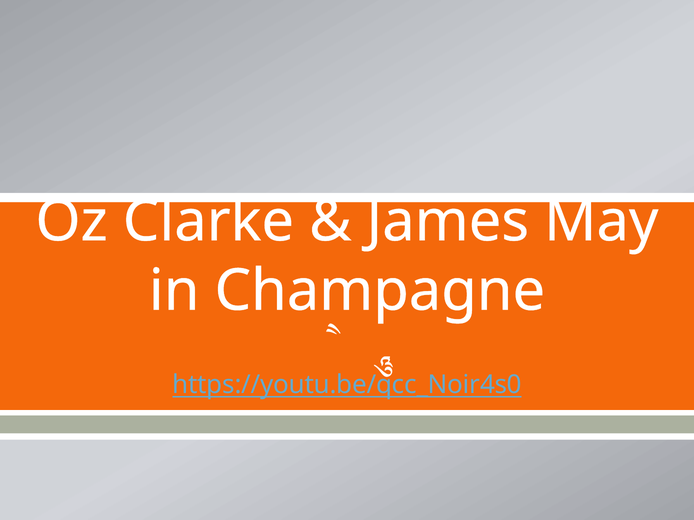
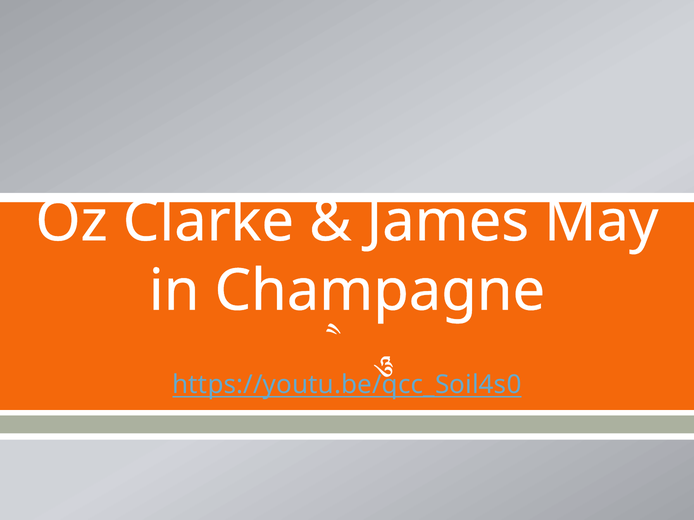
https://youtu.be/qcc_Noir4s0: https://youtu.be/qcc_Noir4s0 -> https://youtu.be/qcc_Soil4s0
